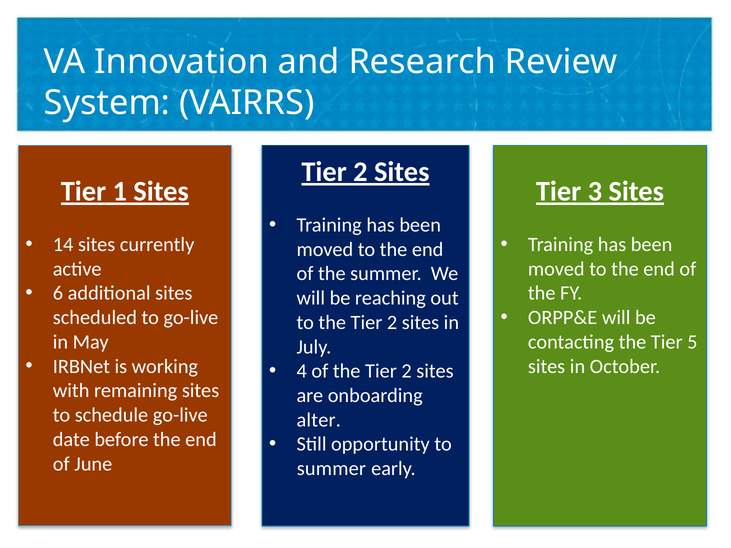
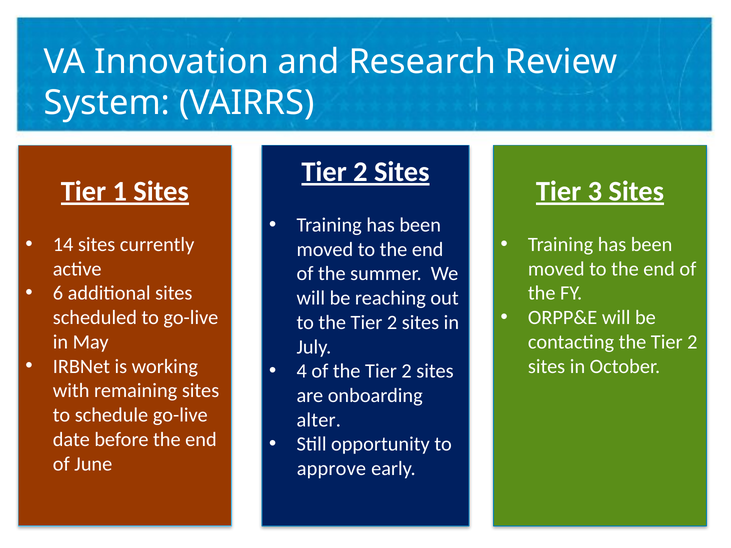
contacting the Tier 5: 5 -> 2
summer at (331, 469): summer -> approve
